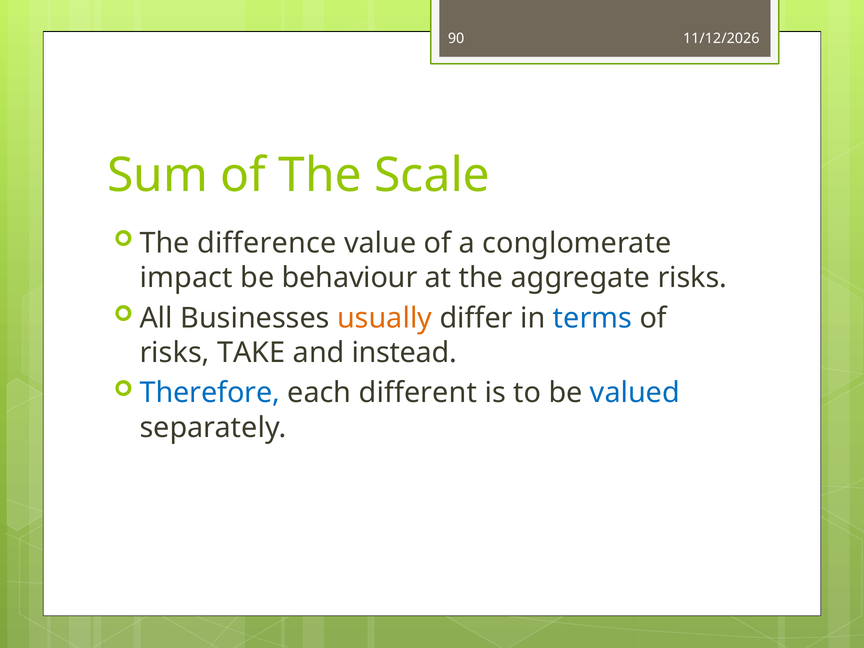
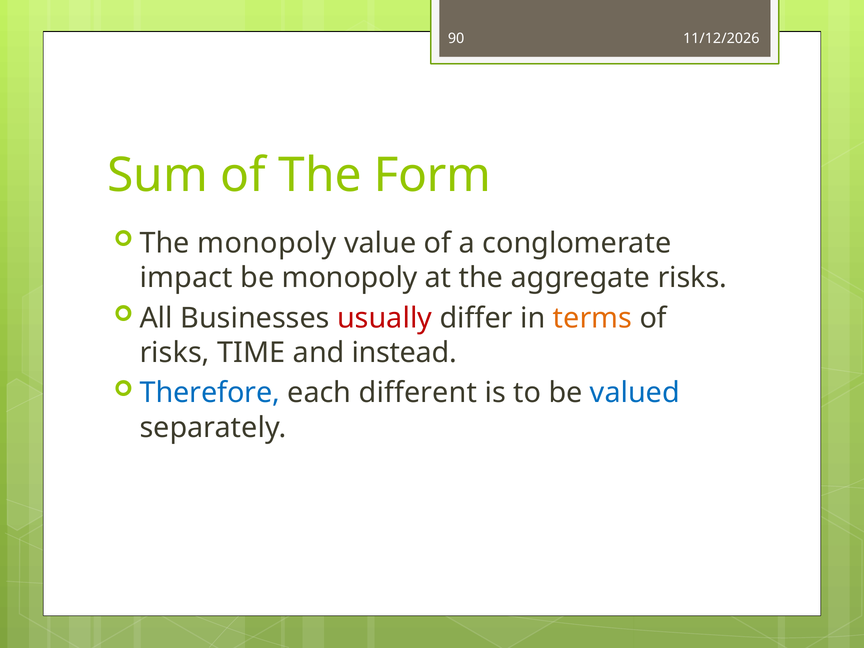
Scale: Scale -> Form
The difference: difference -> monopoly
be behaviour: behaviour -> monopoly
usually colour: orange -> red
terms colour: blue -> orange
TAKE: TAKE -> TIME
